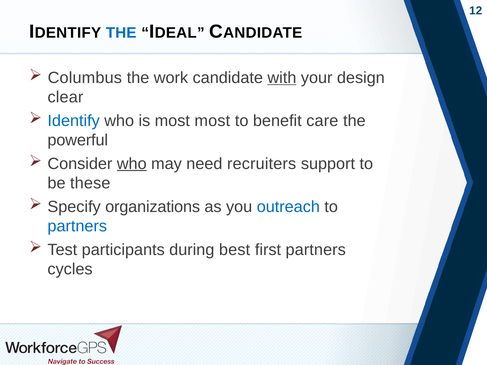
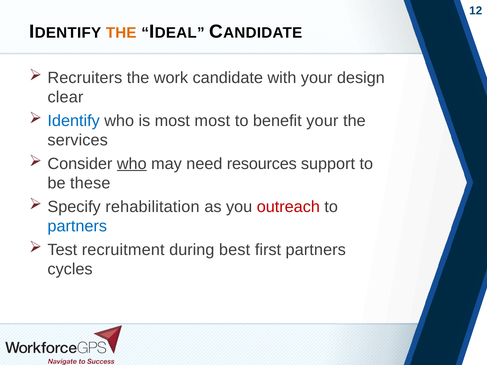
THE at (121, 33) colour: blue -> orange
Columbus: Columbus -> Recruiters
with underline: present -> none
benefit care: care -> your
powerful: powerful -> services
recruiters: recruiters -> resources
organizations: organizations -> rehabilitation
outreach colour: blue -> red
participants: participants -> recruitment
